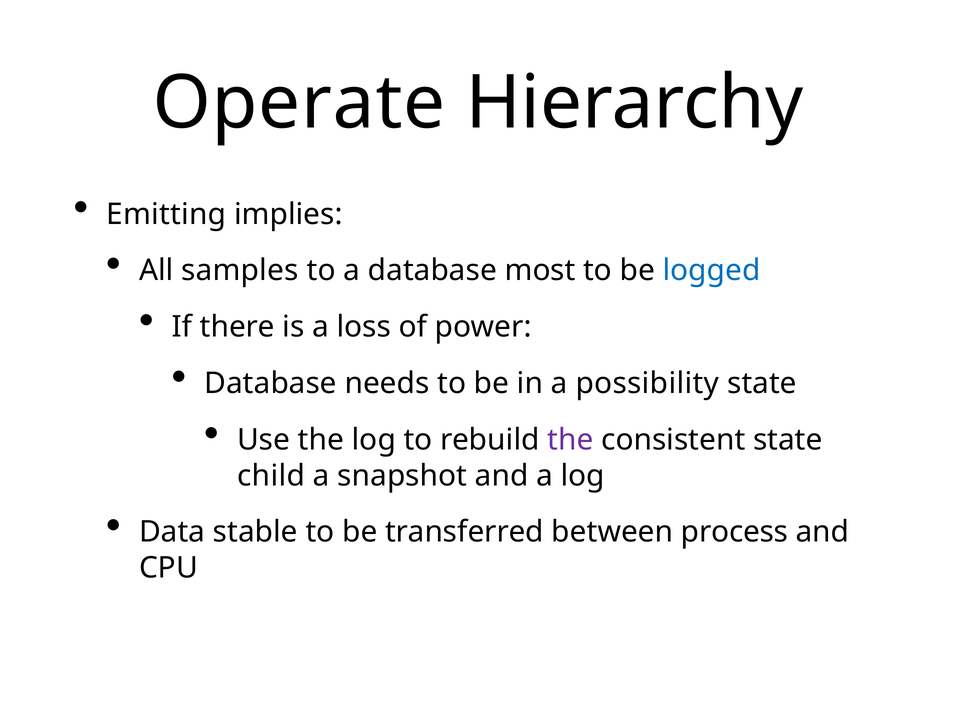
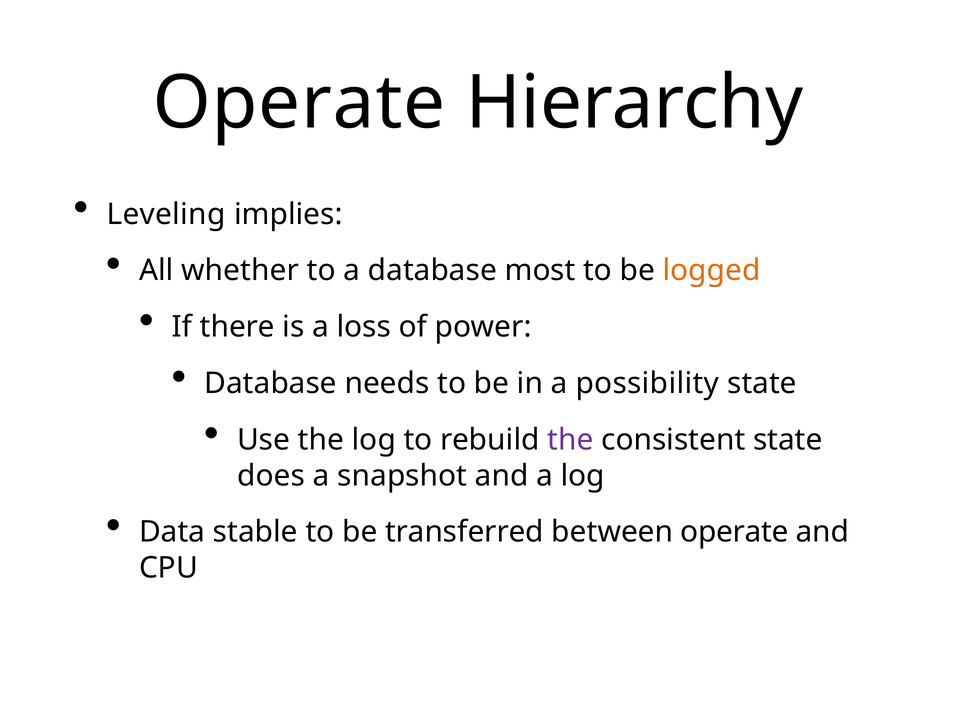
Emitting: Emitting -> Leveling
samples: samples -> whether
logged colour: blue -> orange
child: child -> does
between process: process -> operate
